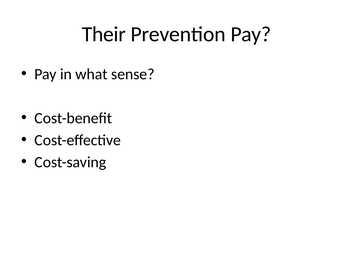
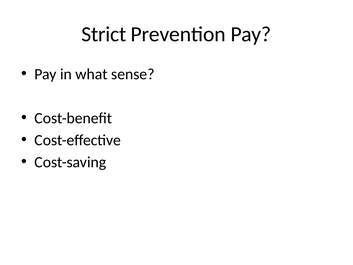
Their: Their -> Strict
